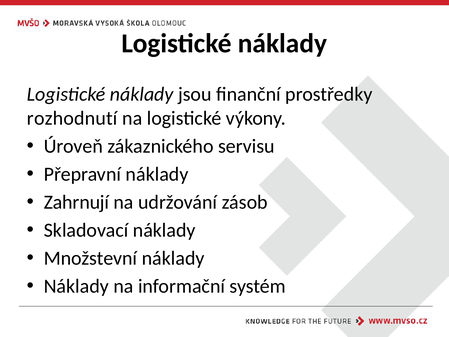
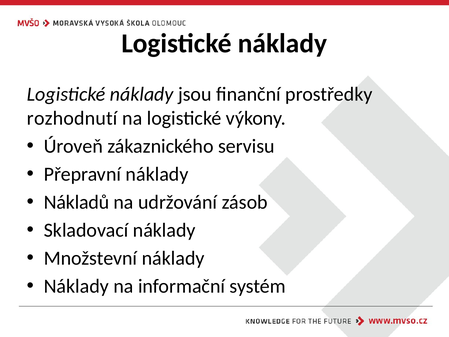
Zahrnují: Zahrnují -> Nákladů
